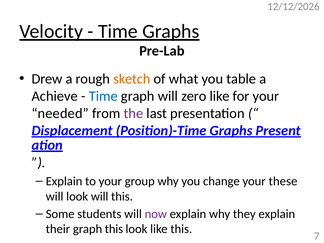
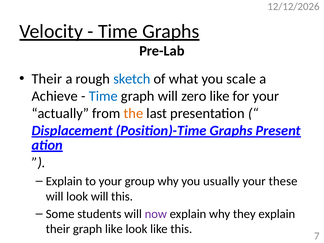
Drew at (47, 79): Drew -> Their
sketch colour: orange -> blue
table: table -> scale
needed: needed -> actually
the colour: purple -> orange
change: change -> usually
graph this: this -> like
